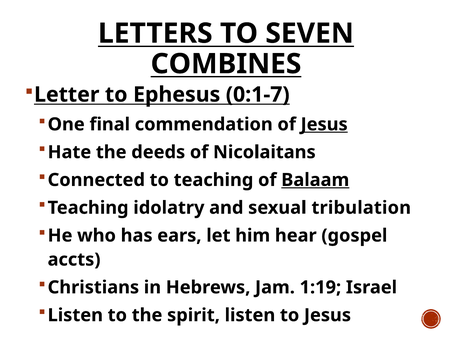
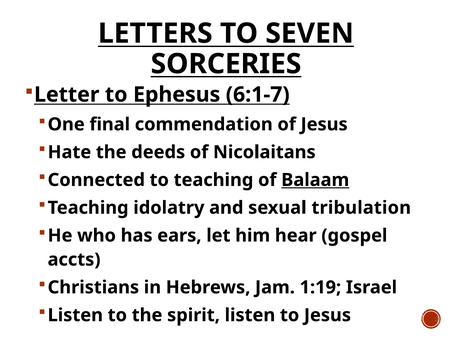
COMBINES: COMBINES -> SORCERIES
0:1-7: 0:1-7 -> 6:1-7
Jesus at (324, 124) underline: present -> none
